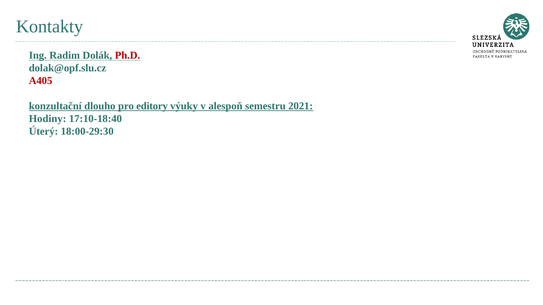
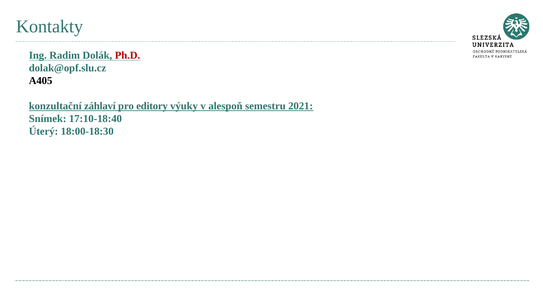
A405 colour: red -> black
dlouho: dlouho -> záhlaví
Hodiny: Hodiny -> Snímek
18:00-29:30: 18:00-29:30 -> 18:00-18:30
